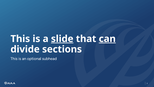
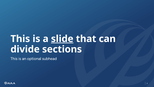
can underline: present -> none
